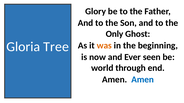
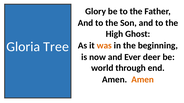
Only: Only -> High
seen: seen -> deer
Amen at (143, 80) colour: blue -> orange
